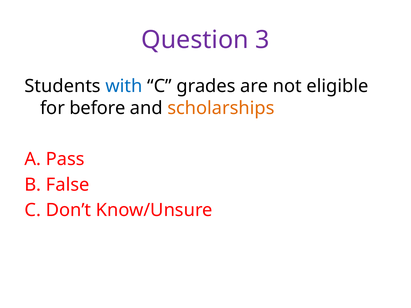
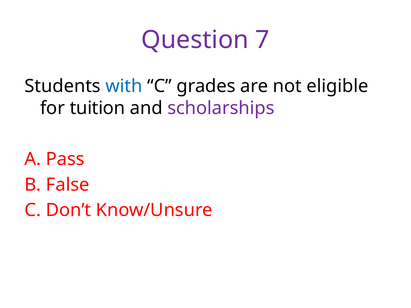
3: 3 -> 7
before: before -> tuition
scholarships colour: orange -> purple
